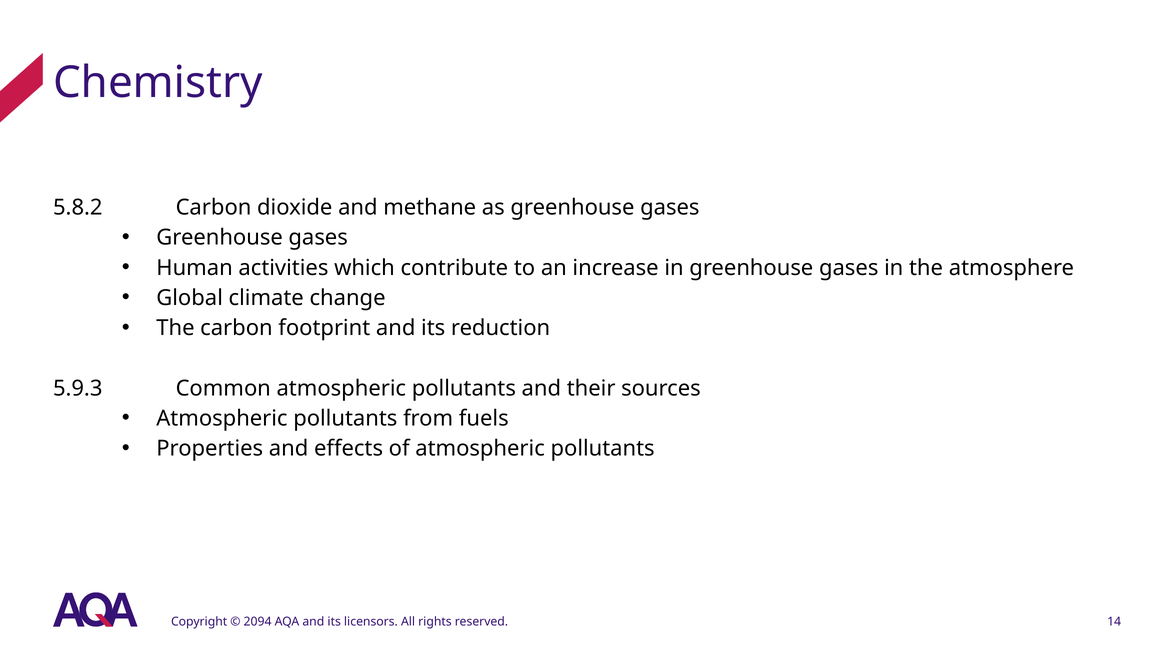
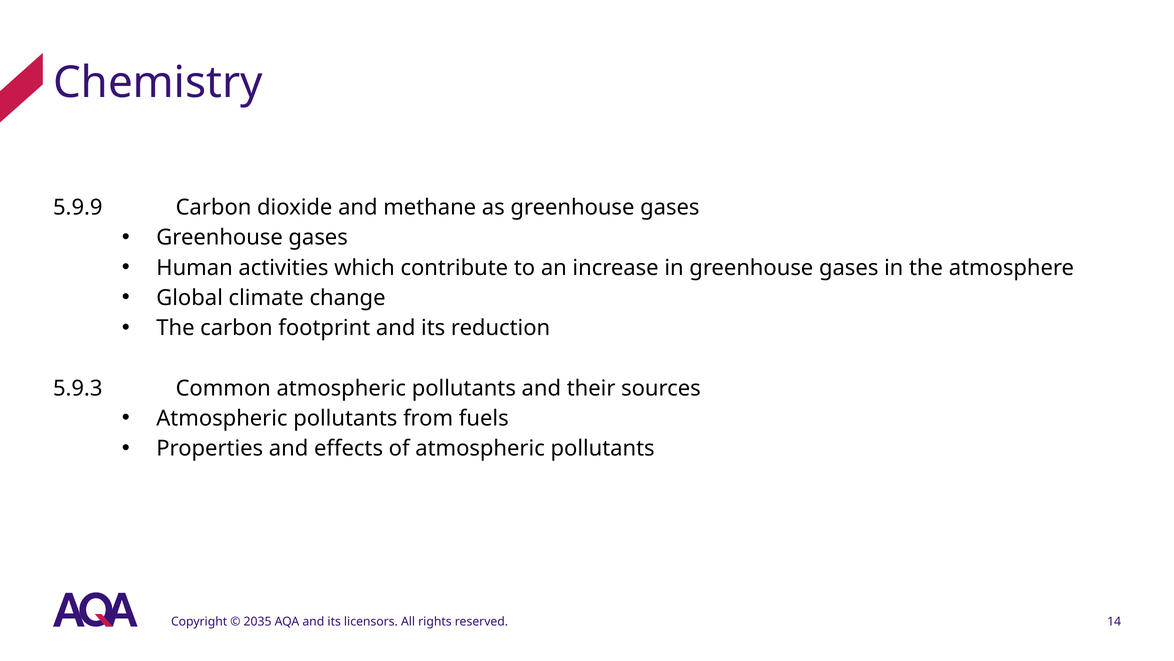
5.8.2: 5.8.2 -> 5.9.9
2094: 2094 -> 2035
